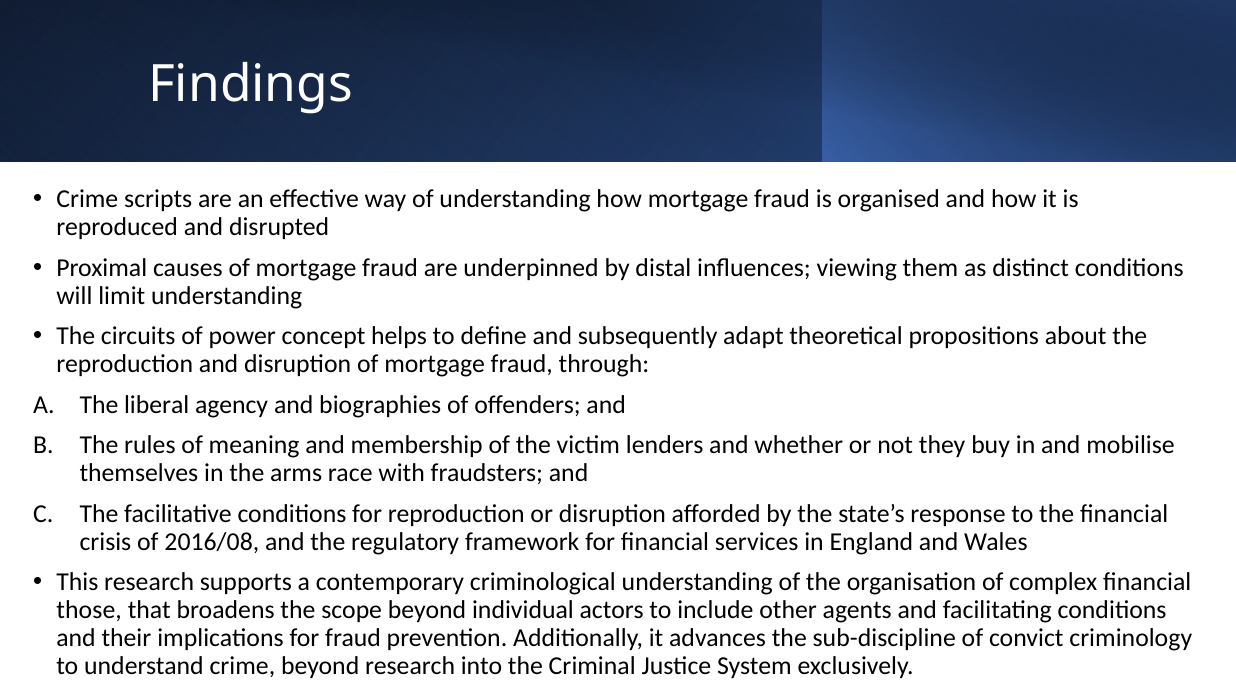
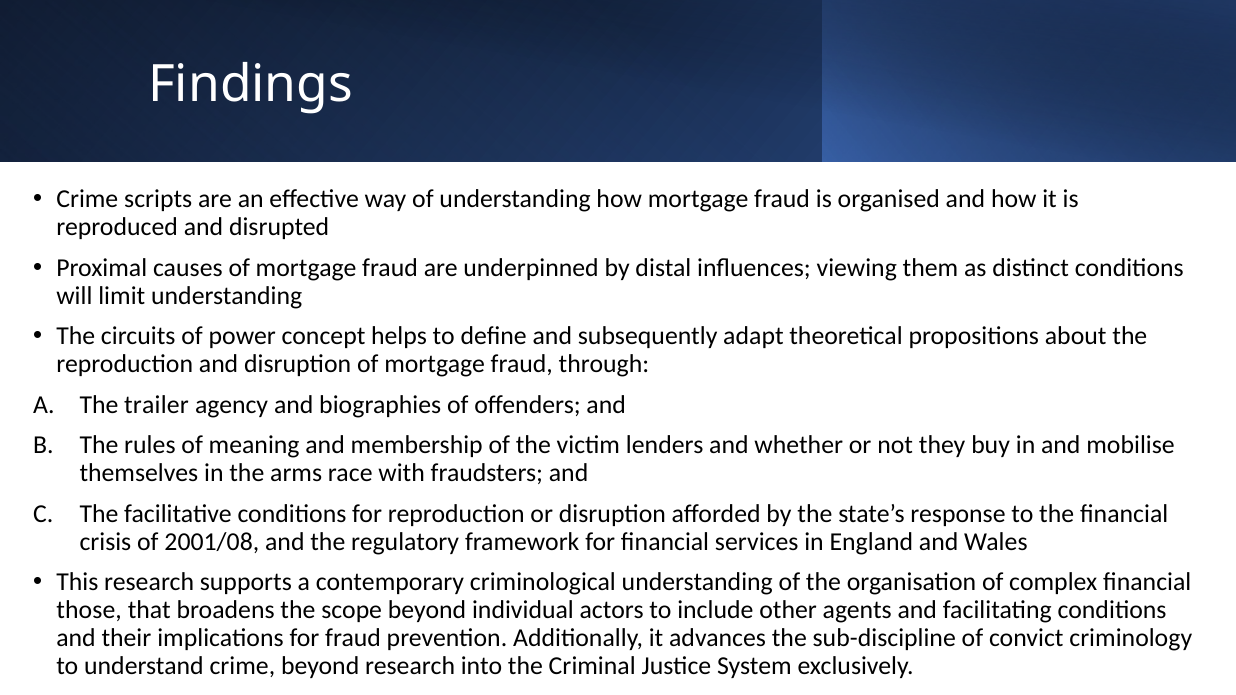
liberal: liberal -> trailer
2016/08: 2016/08 -> 2001/08
